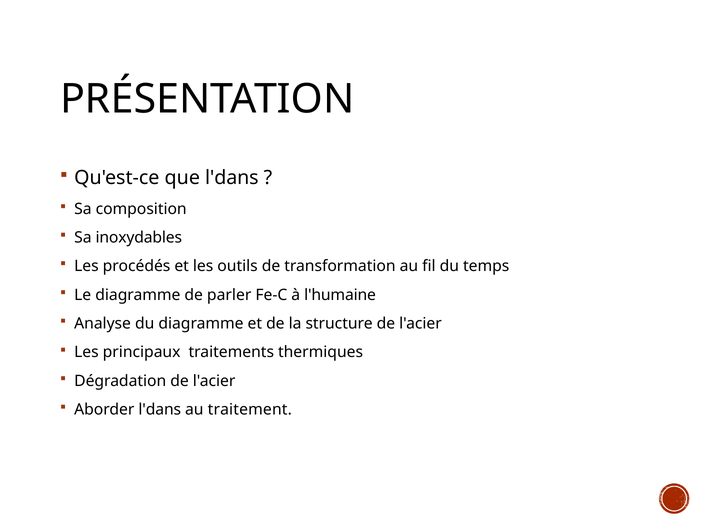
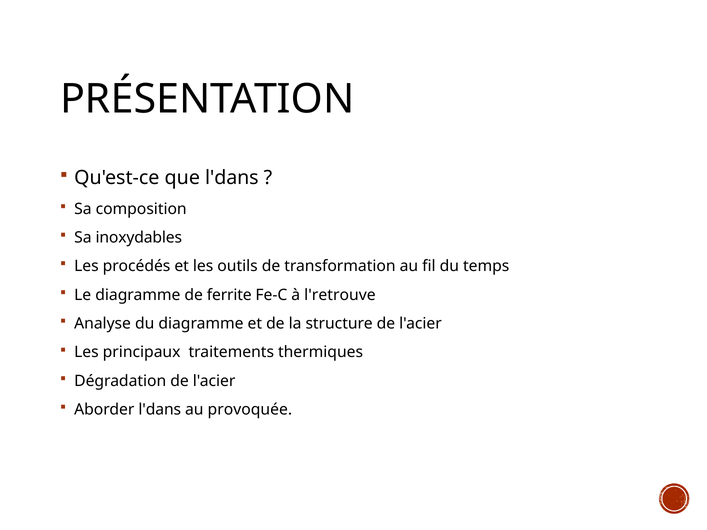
parler: parler -> ferrite
l'humaine: l'humaine -> l'retrouve
traitement: traitement -> provoquée
